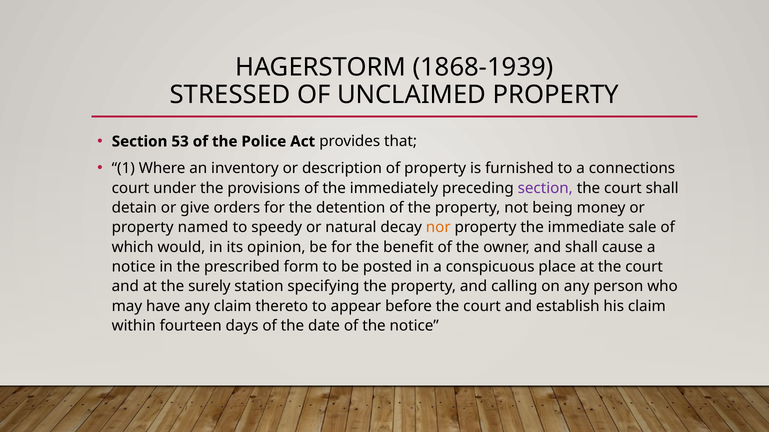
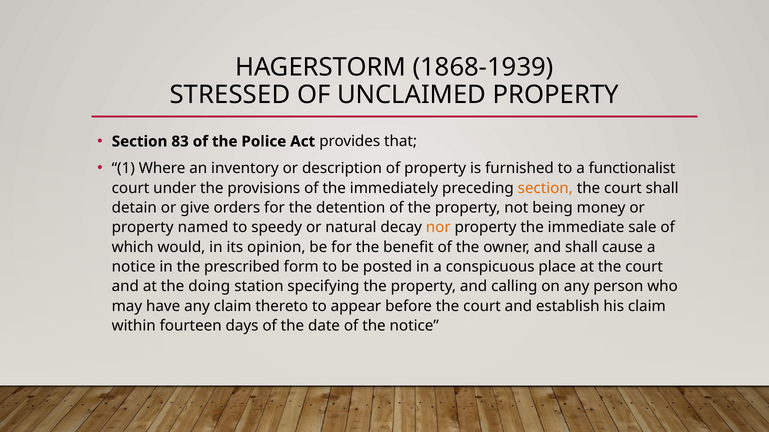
53: 53 -> 83
connections: connections -> functionalist
section at (545, 188) colour: purple -> orange
surely: surely -> doing
